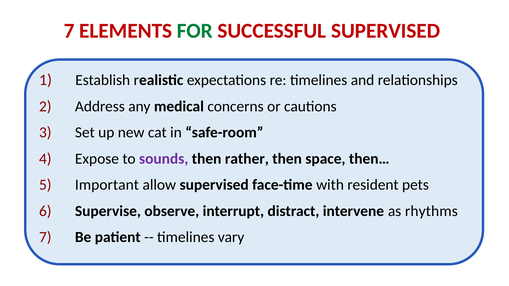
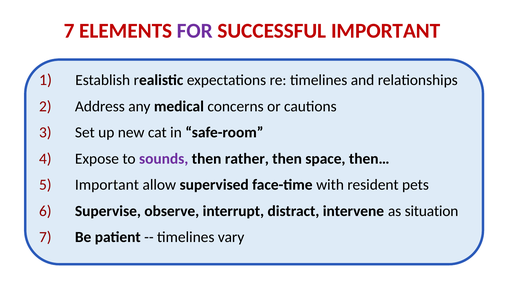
FOR colour: green -> purple
SUCCESSFUL SUPERVISED: SUPERVISED -> IMPORTANT
rhythms: rhythms -> situation
